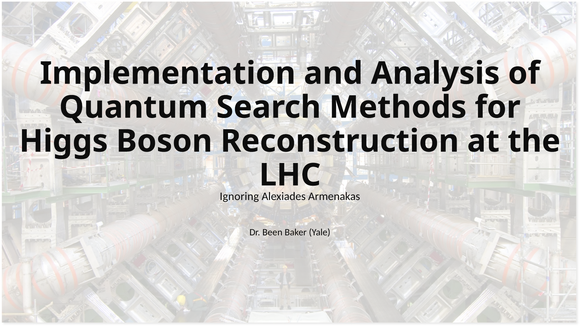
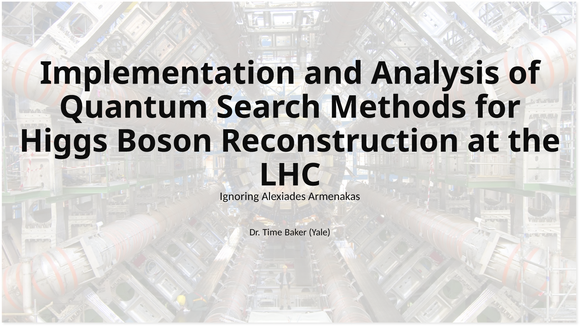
Been: Been -> Time
